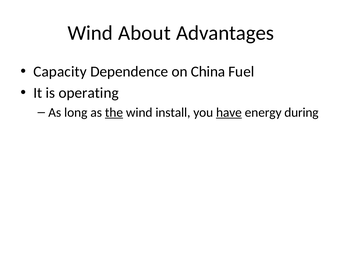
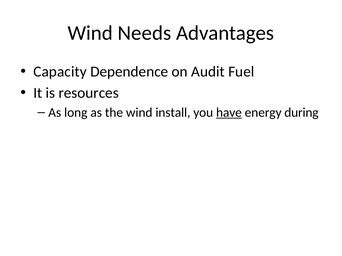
About: About -> Needs
China: China -> Audit
operating: operating -> resources
the underline: present -> none
